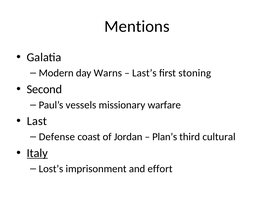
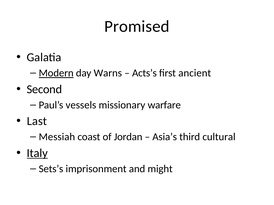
Mentions: Mentions -> Promised
Modern underline: none -> present
Last’s: Last’s -> Acts’s
stoning: stoning -> ancient
Defense: Defense -> Messiah
Plan’s: Plan’s -> Asia’s
Lost’s: Lost’s -> Sets’s
effort: effort -> might
